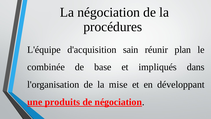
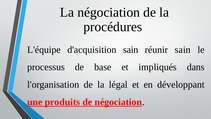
réunir plan: plan -> sain
combinée: combinée -> processus
mise: mise -> légal
